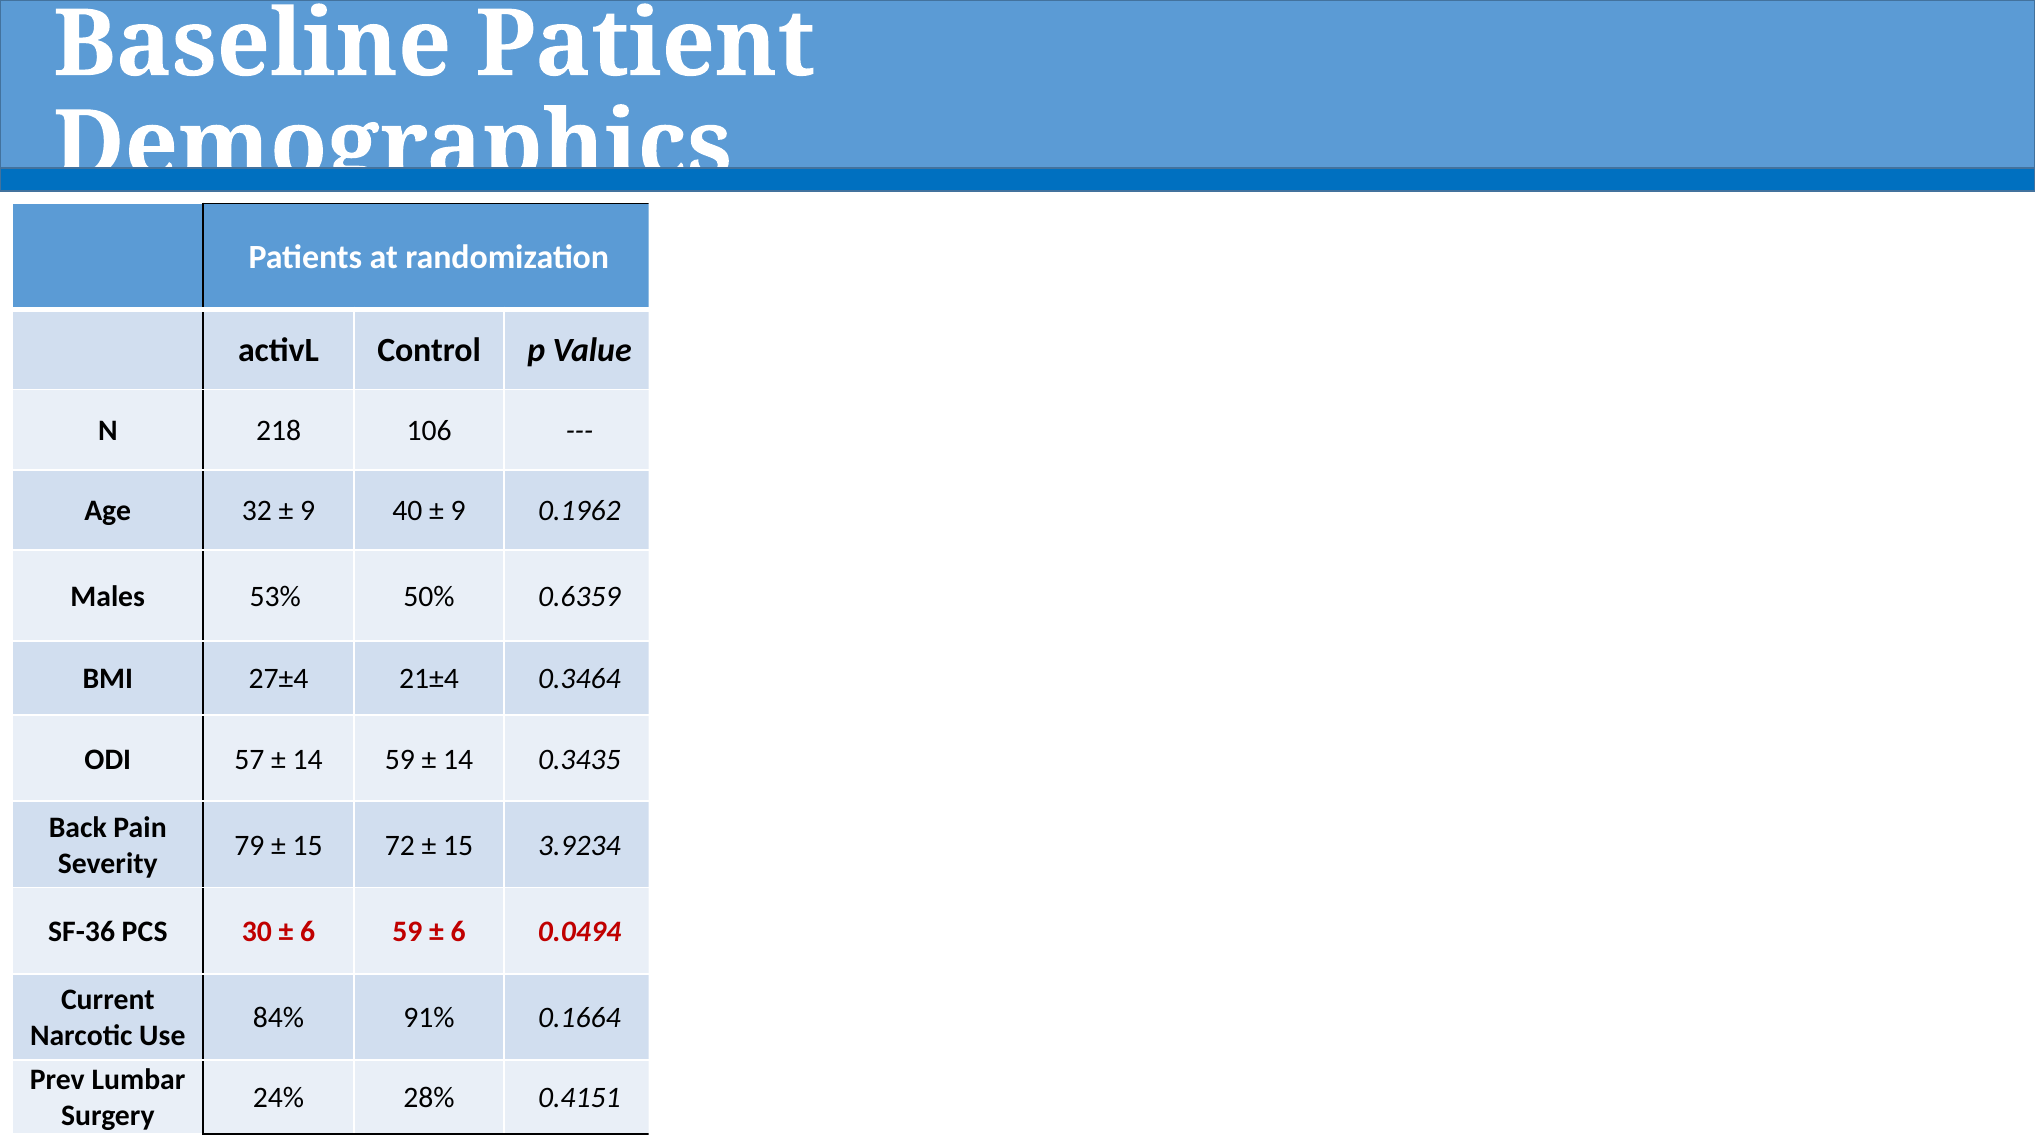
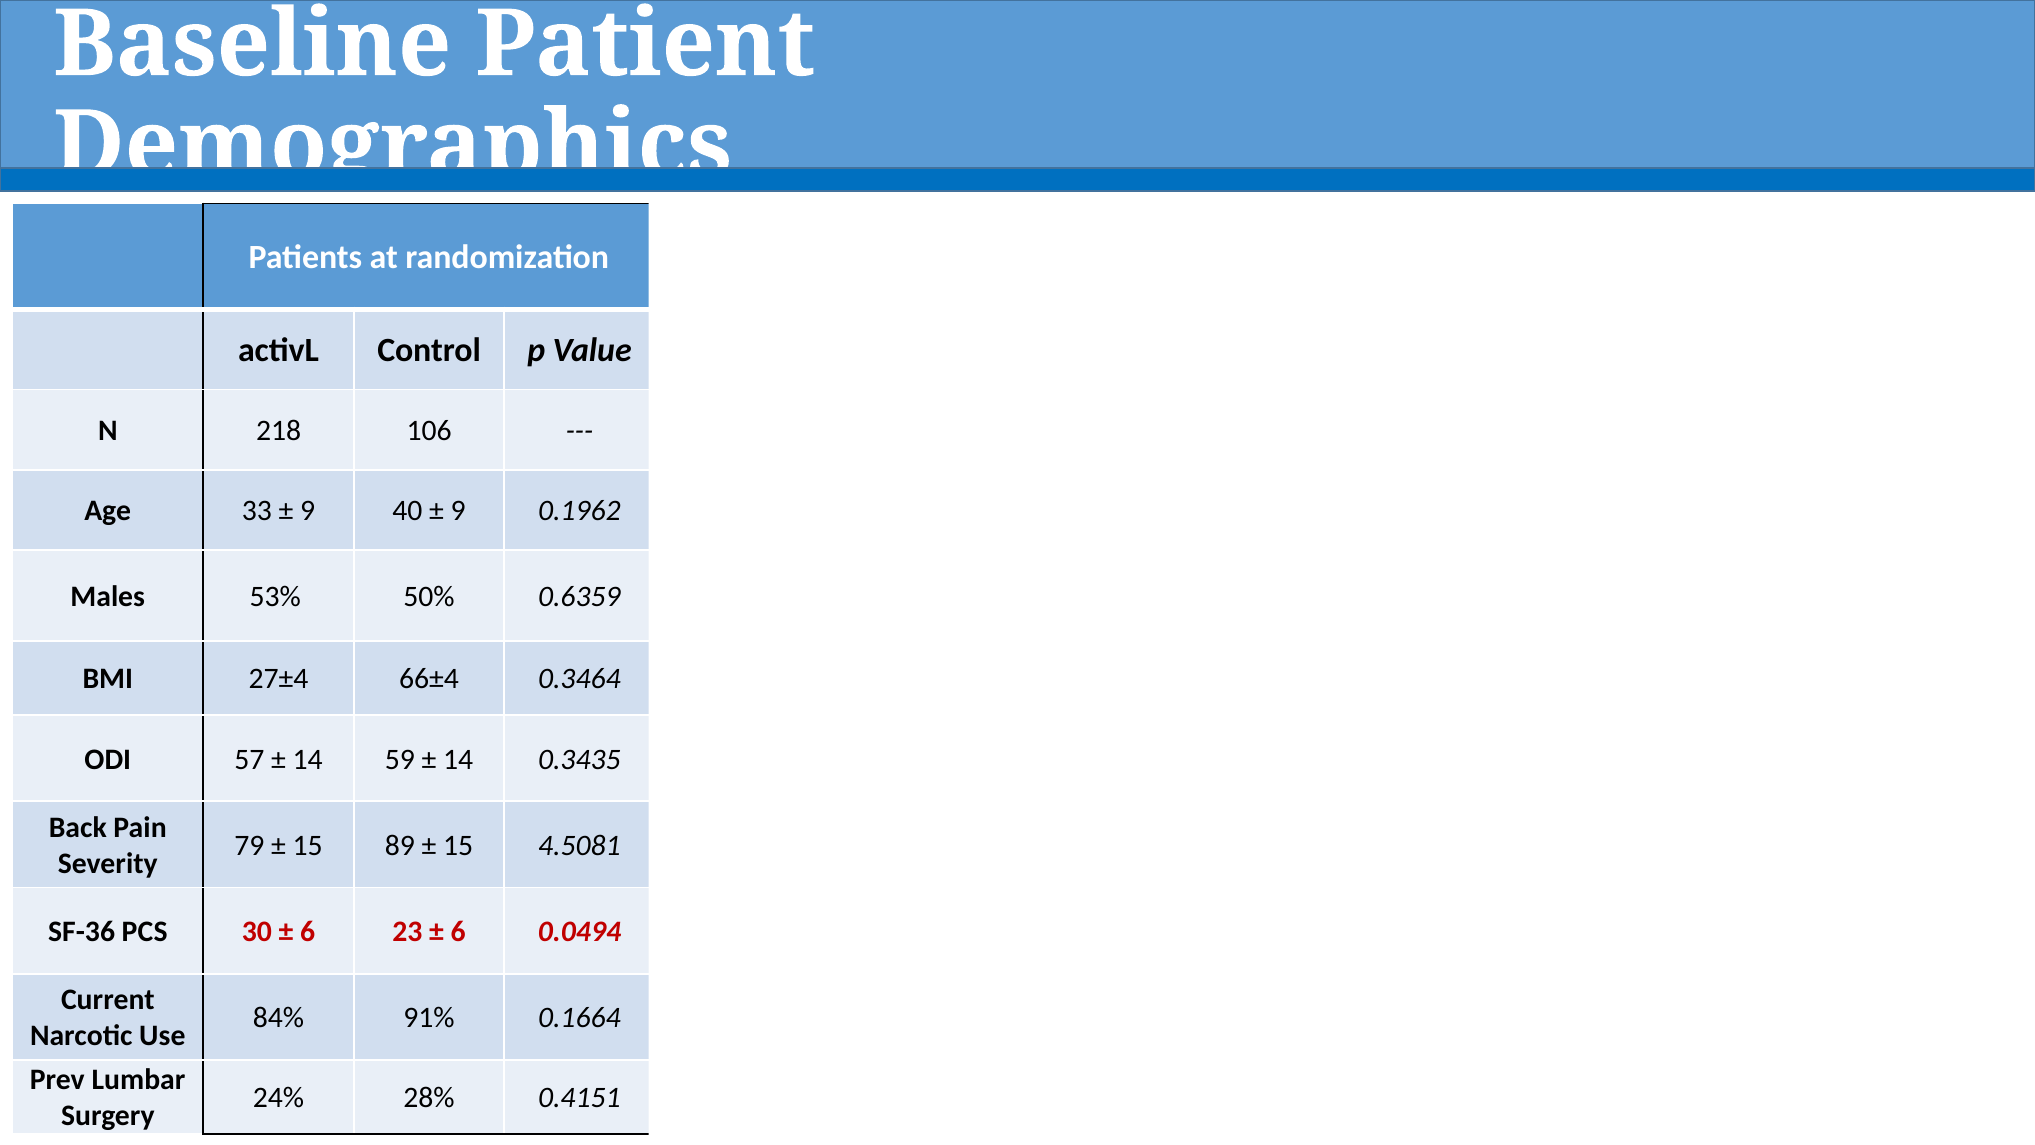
32: 32 -> 33
21±4: 21±4 -> 66±4
72: 72 -> 89
3.9234: 3.9234 -> 4.5081
6 59: 59 -> 23
